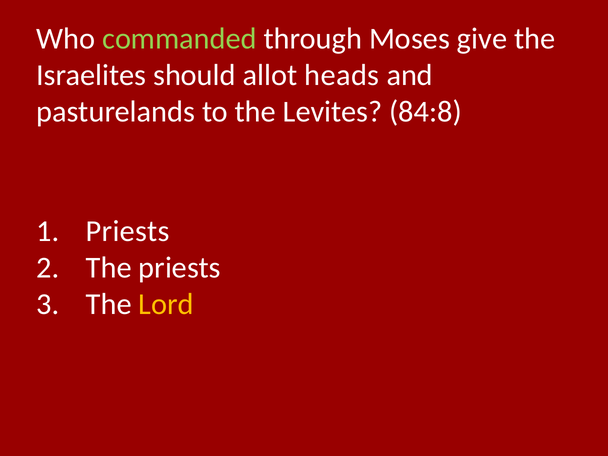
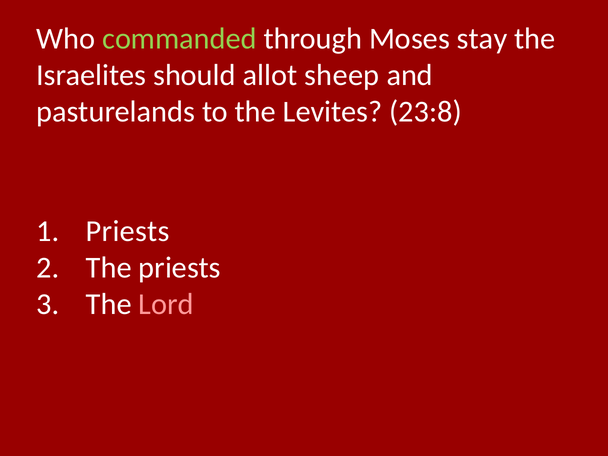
give: give -> stay
heads: heads -> sheep
84:8: 84:8 -> 23:8
Lord colour: yellow -> pink
